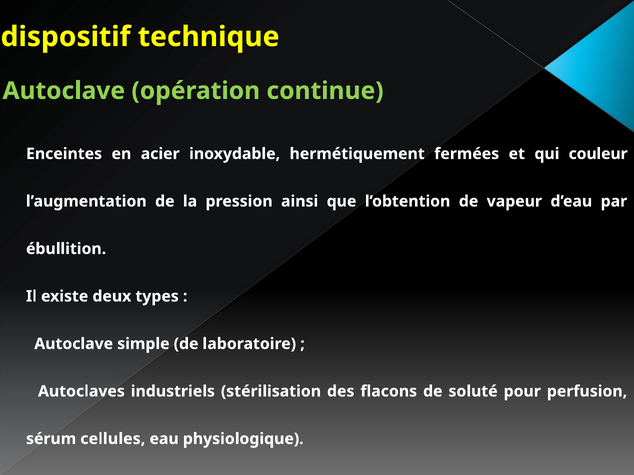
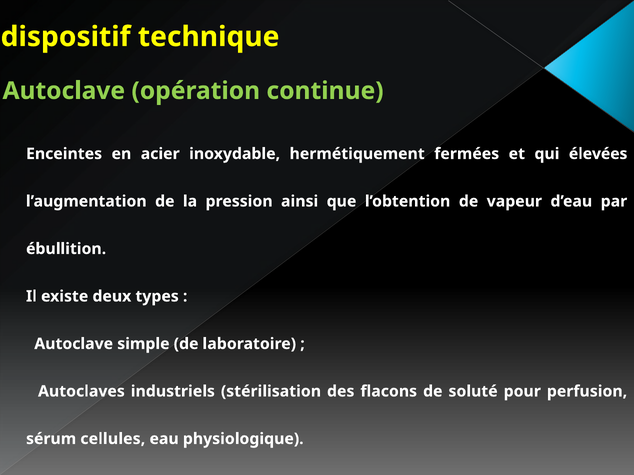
couleur: couleur -> élevées
